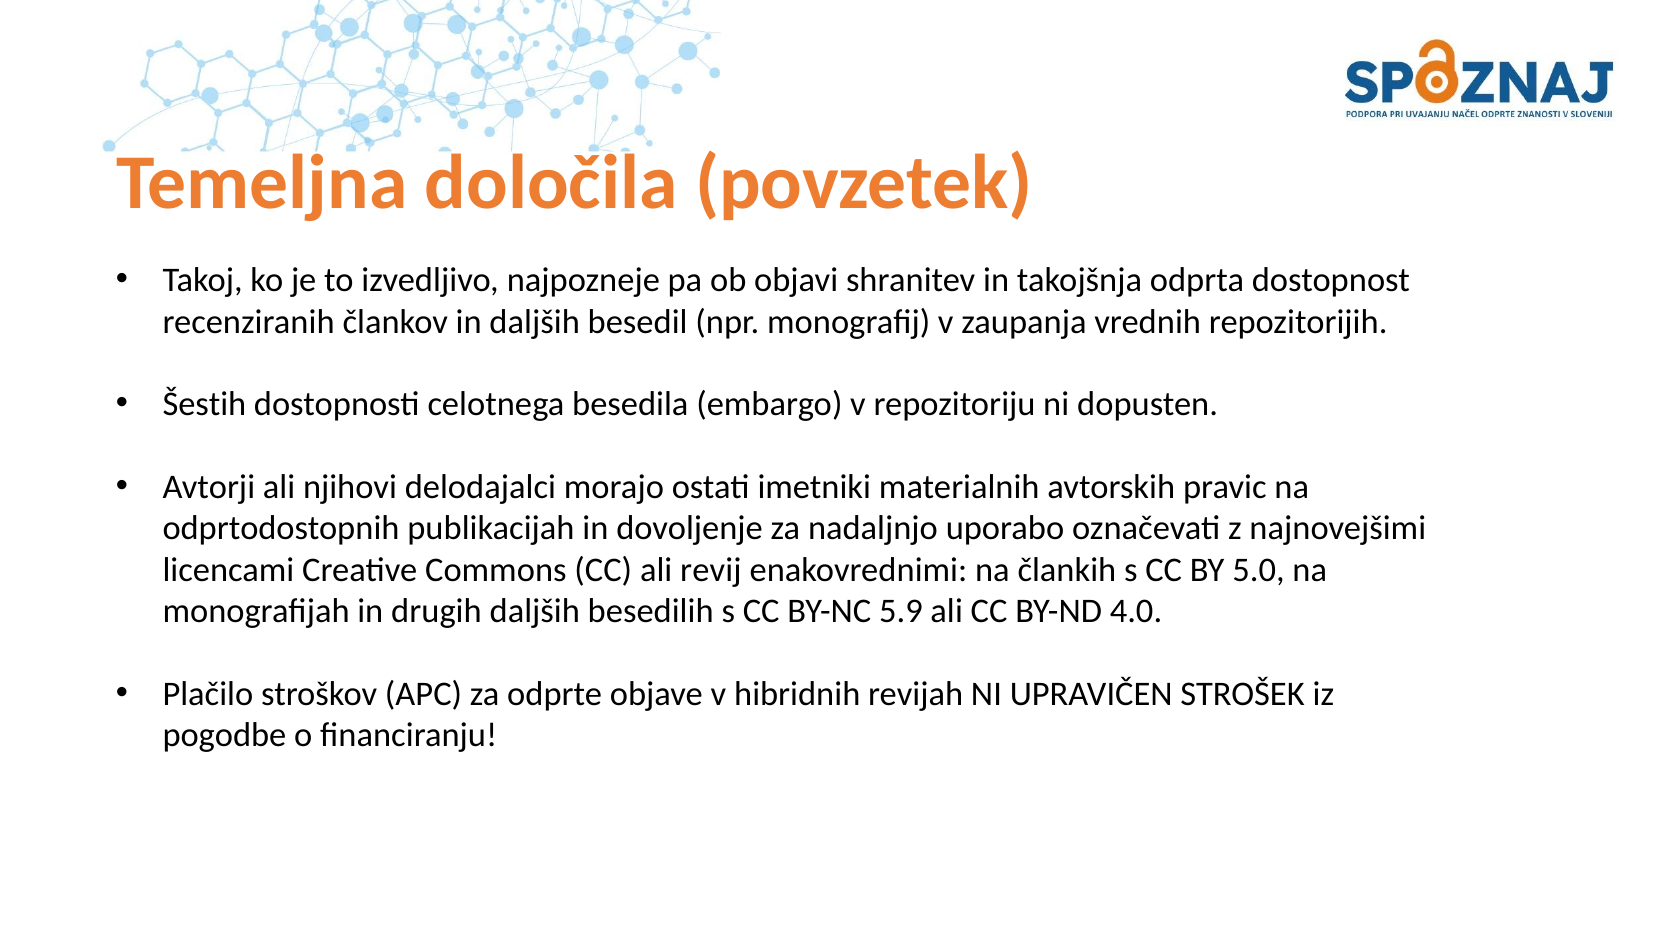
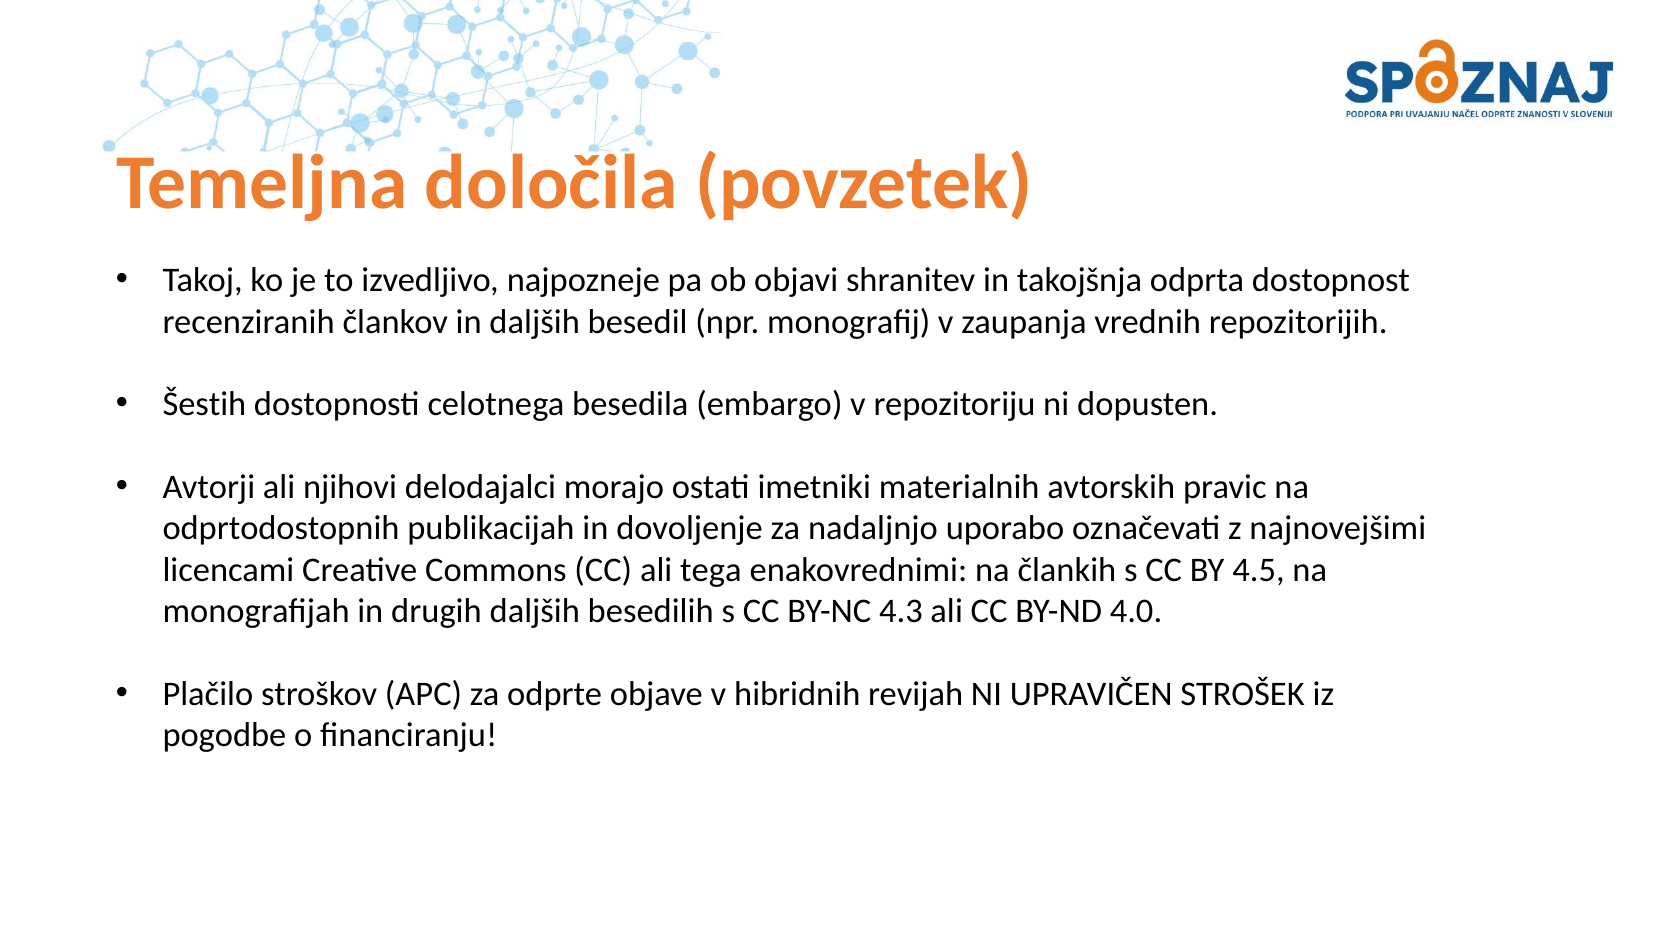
revij: revij -> tega
5.0: 5.0 -> 4.5
5.9: 5.9 -> 4.3
